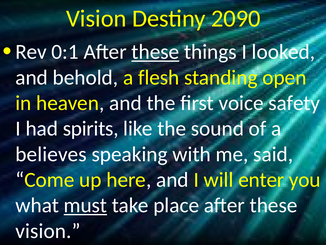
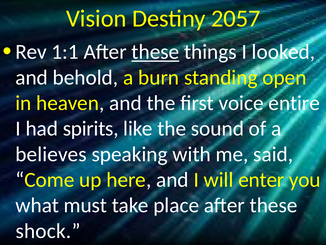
2090: 2090 -> 2057
0:1: 0:1 -> 1:1
flesh: flesh -> burn
safety: safety -> entire
must underline: present -> none
vision at (48, 231): vision -> shock
